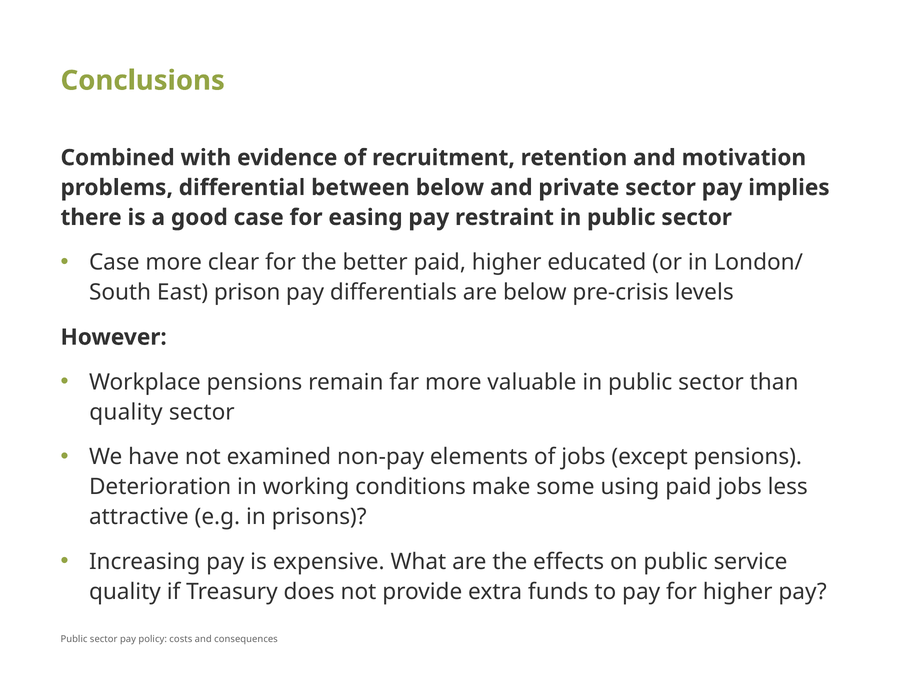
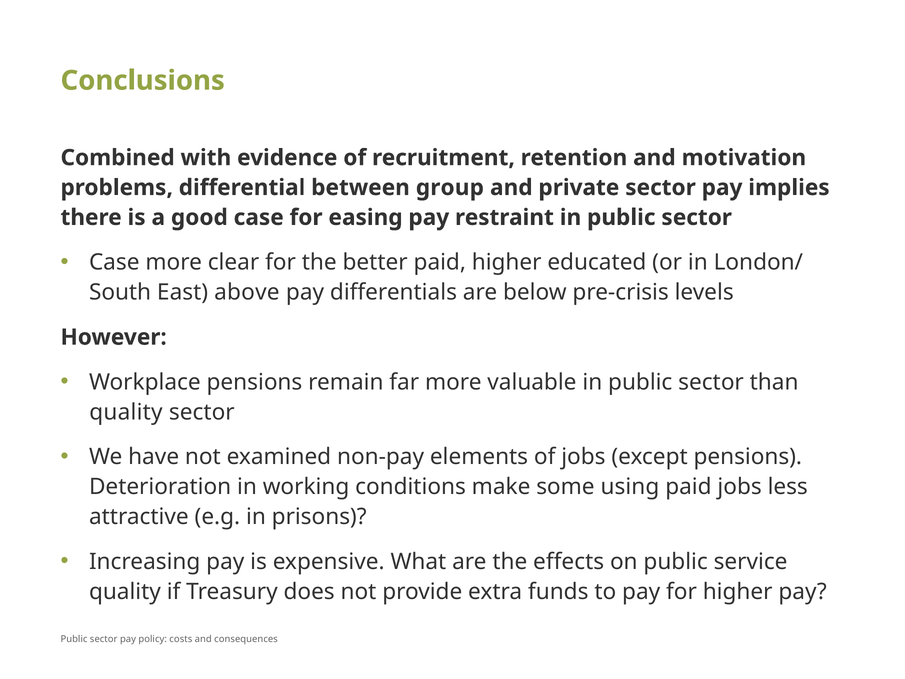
between below: below -> group
prison: prison -> above
